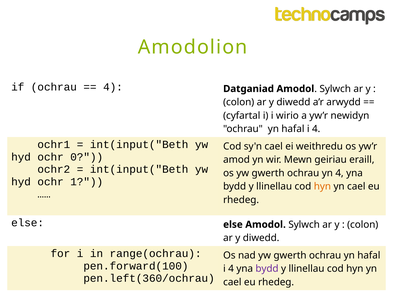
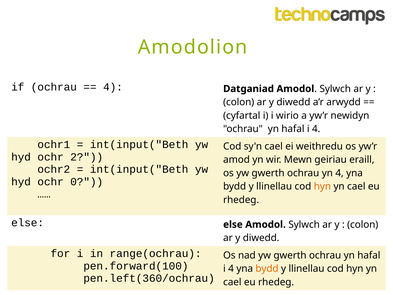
0: 0 -> 2
1: 1 -> 0
bydd at (267, 268) colour: purple -> orange
